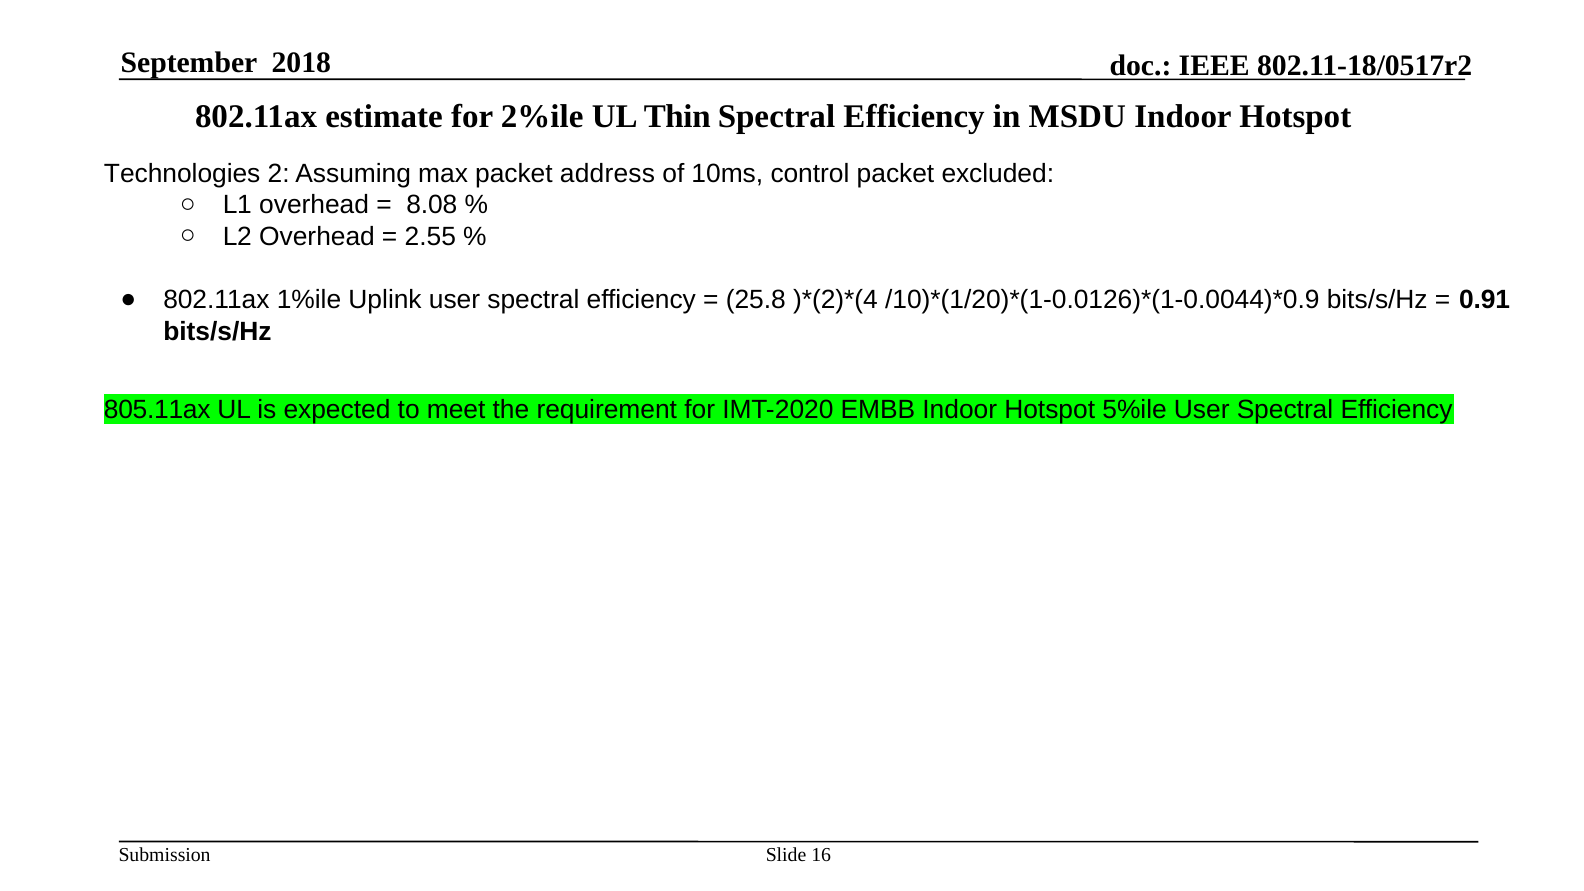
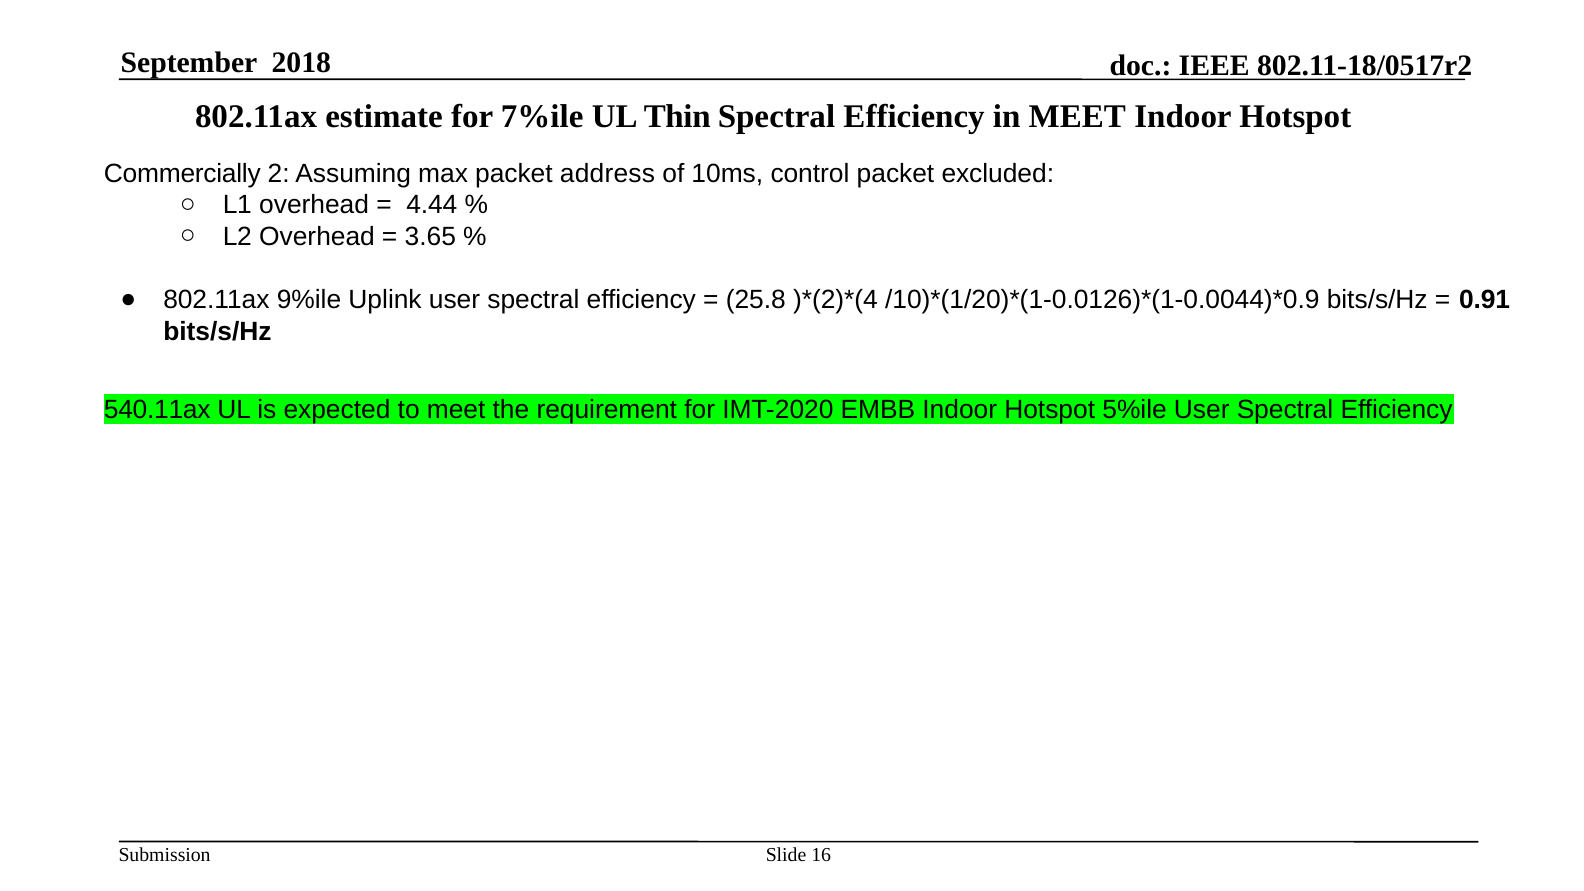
2%ile: 2%ile -> 7%ile
in MSDU: MSDU -> MEET
Technologies: Technologies -> Commercially
8.08: 8.08 -> 4.44
2.55: 2.55 -> 3.65
1%ile: 1%ile -> 9%ile
805.11ax: 805.11ax -> 540.11ax
